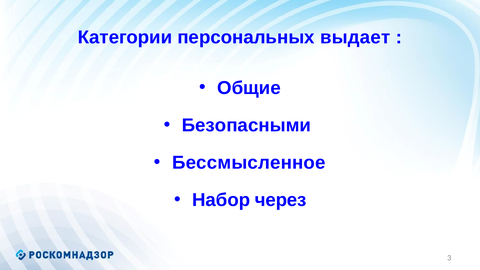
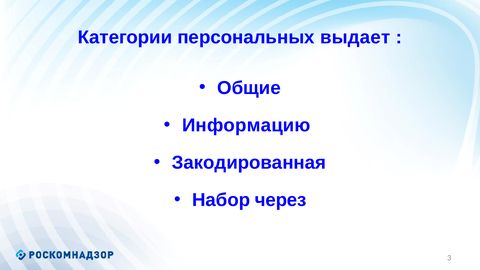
Безопасными: Безопасными -> Информацию
Бессмысленное: Бессмысленное -> Закодированная
